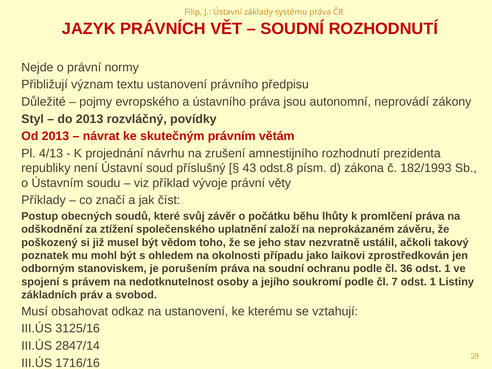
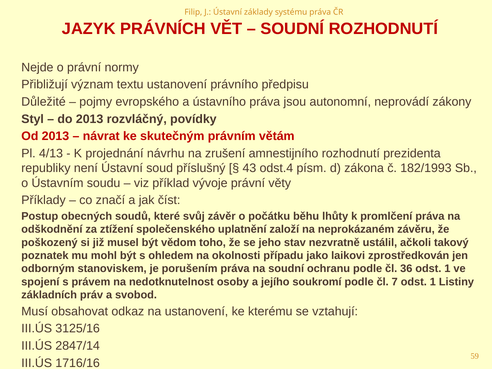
odst.8: odst.8 -> odst.4
